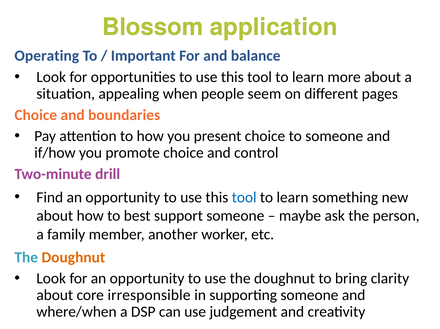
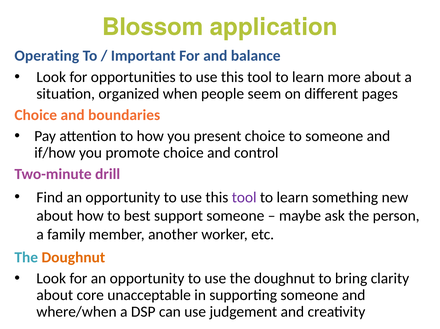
appealing: appealing -> organized
tool at (244, 197) colour: blue -> purple
irresponsible: irresponsible -> unacceptable
